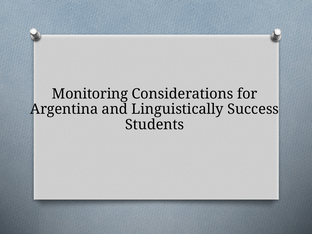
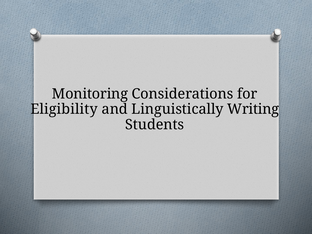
Argentina: Argentina -> Eligibility
Success: Success -> Writing
